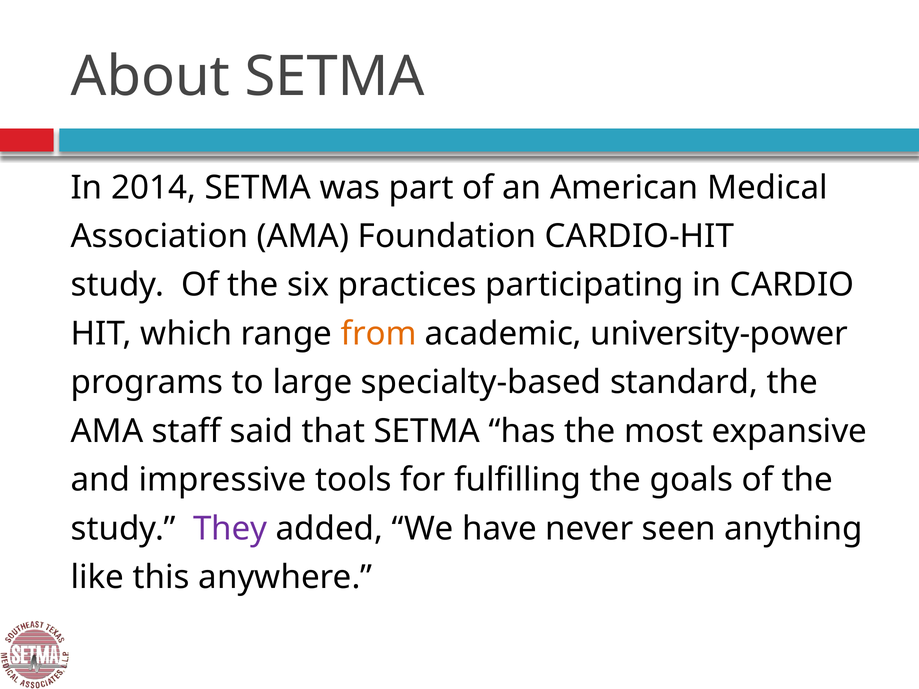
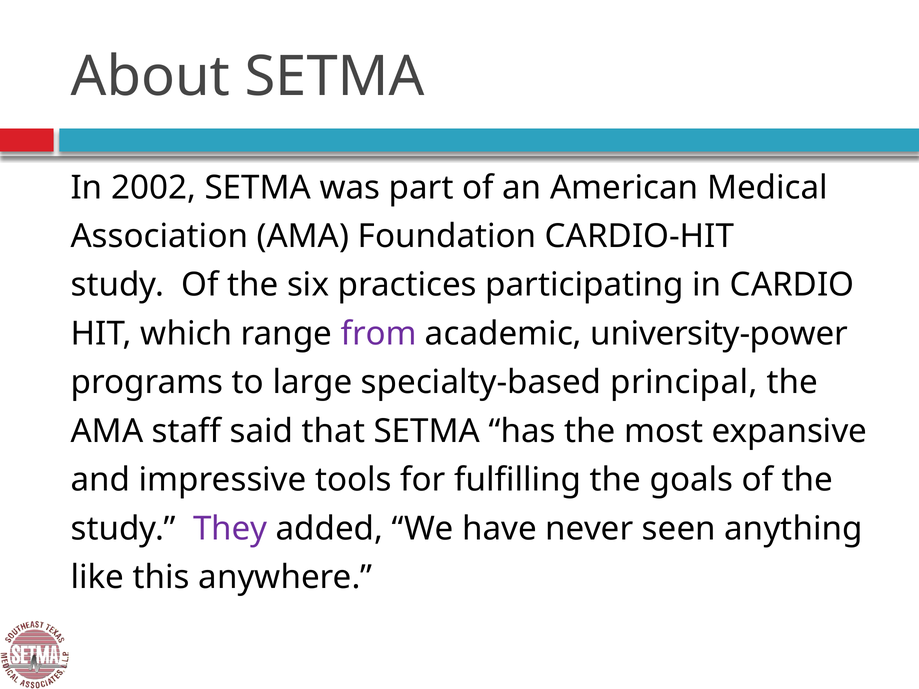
2014: 2014 -> 2002
from colour: orange -> purple
standard: standard -> principal
